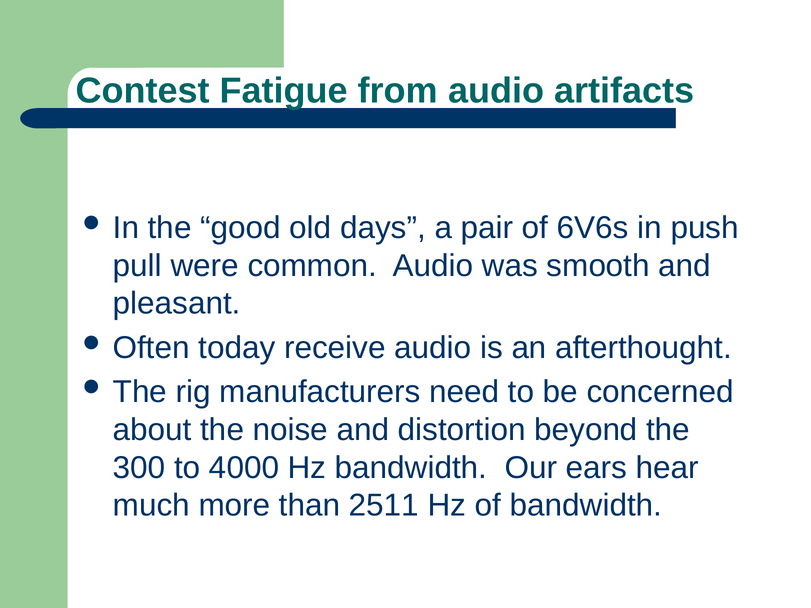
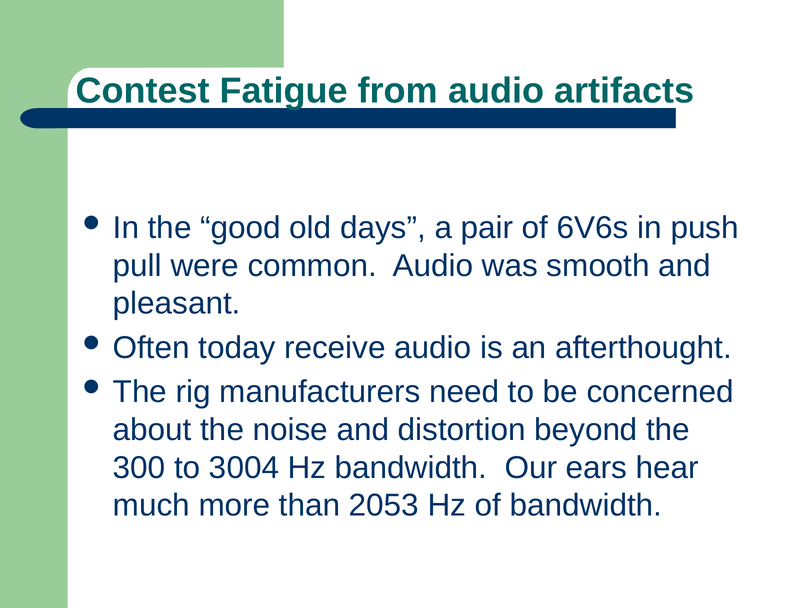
4000: 4000 -> 3004
2511: 2511 -> 2053
